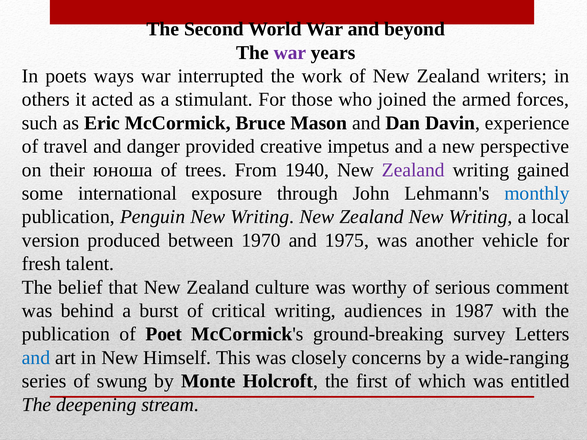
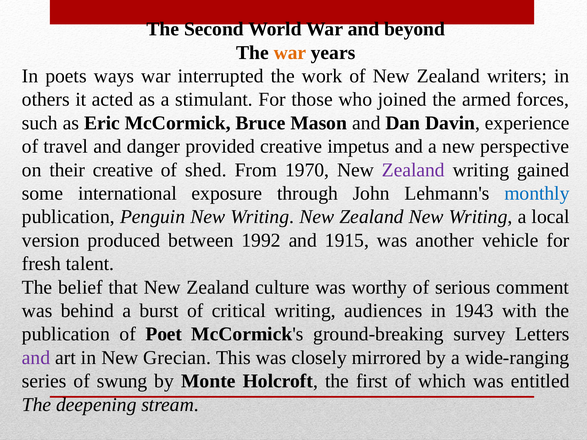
war at (290, 53) colour: purple -> orange
their юноша: юноша -> creative
trees: trees -> shed
1940: 1940 -> 1970
1970: 1970 -> 1992
1975: 1975 -> 1915
1987: 1987 -> 1943
and at (36, 358) colour: blue -> purple
Himself: Himself -> Grecian
concerns: concerns -> mirrored
